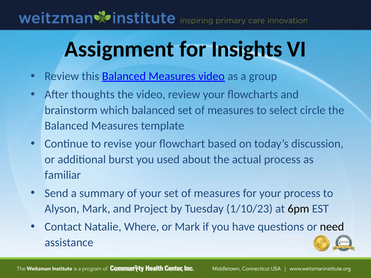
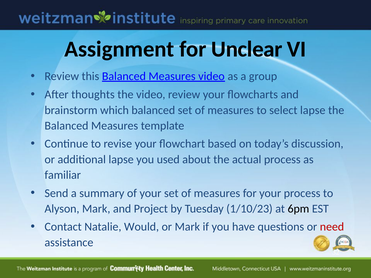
Insights: Insights -> Unclear
select circle: circle -> lapse
additional burst: burst -> lapse
Where: Where -> Would
need colour: black -> red
